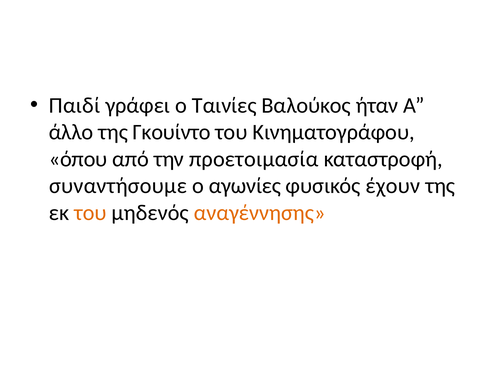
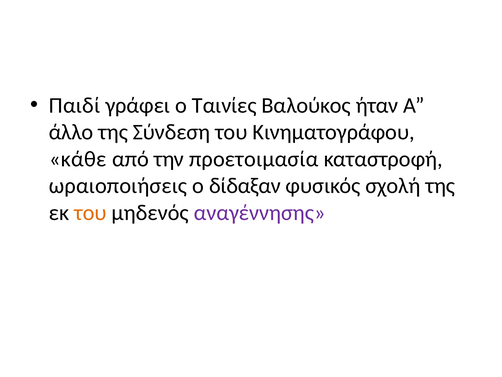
Γκουίντο: Γκουίντο -> Σύνδεση
όπου: όπου -> κάθε
συναντήσουμε: συναντήσουμε -> ωραιοποιήσεις
αγωνίες: αγωνίες -> δίδαξαν
έχουν: έχουν -> σχολή
αναγέννησης colour: orange -> purple
